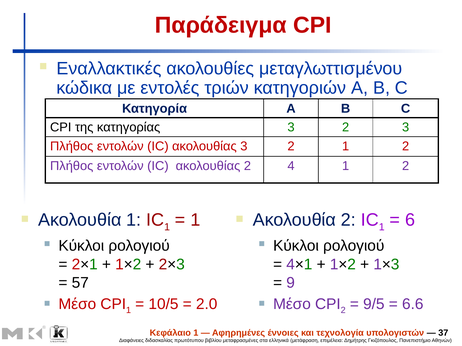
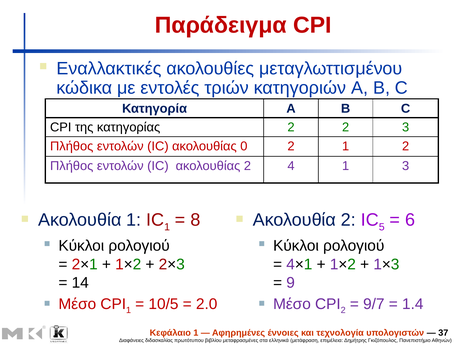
κατηγορίας 3: 3 -> 2
ακολουθίας 3: 3 -> 0
4 1 2: 2 -> 3
1 at (195, 220): 1 -> 8
2 IC 1: 1 -> 5
57: 57 -> 14
9/5: 9/5 -> 9/7
6.6: 6.6 -> 1.4
